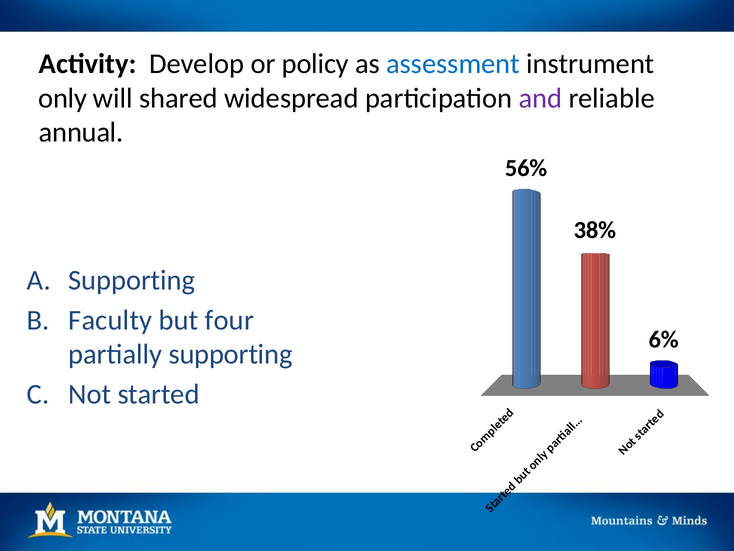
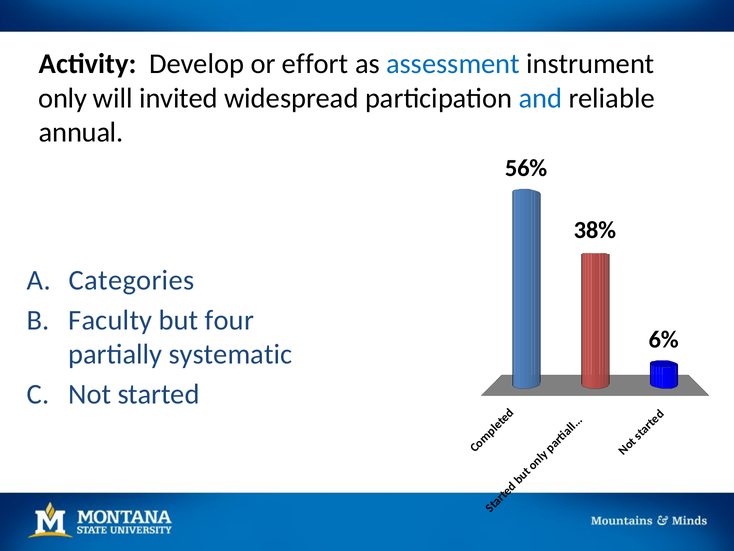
policy: policy -> effort
shared: shared -> invited
and colour: purple -> blue
Supporting at (132, 280): Supporting -> Categories
partially supporting: supporting -> systematic
